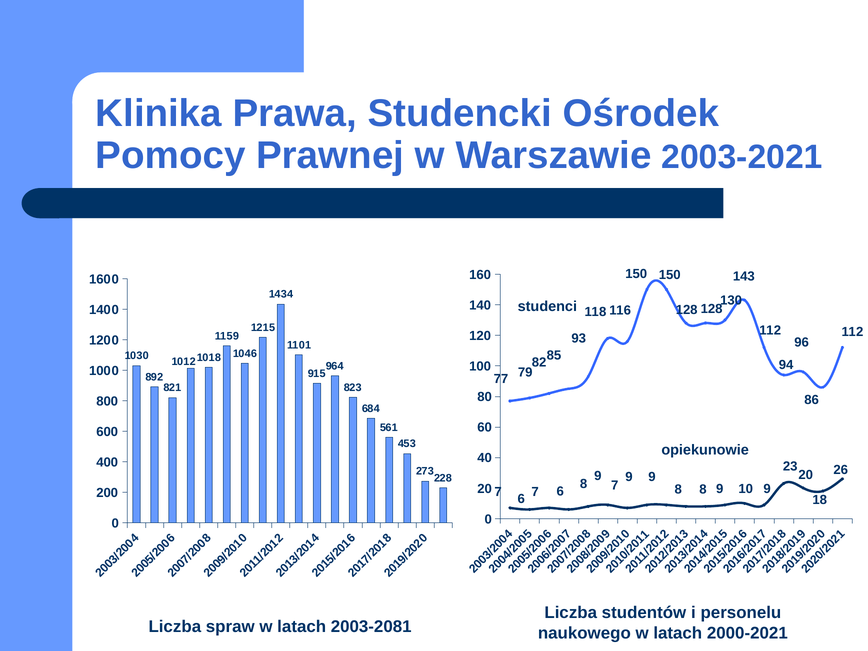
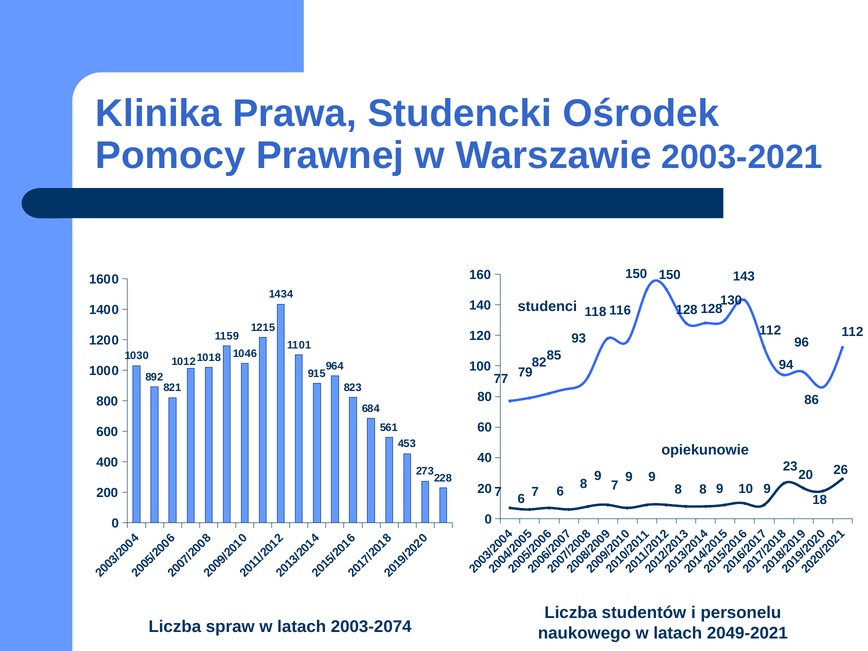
2003-2081: 2003-2081 -> 2003-2074
2000-2021: 2000-2021 -> 2049-2021
